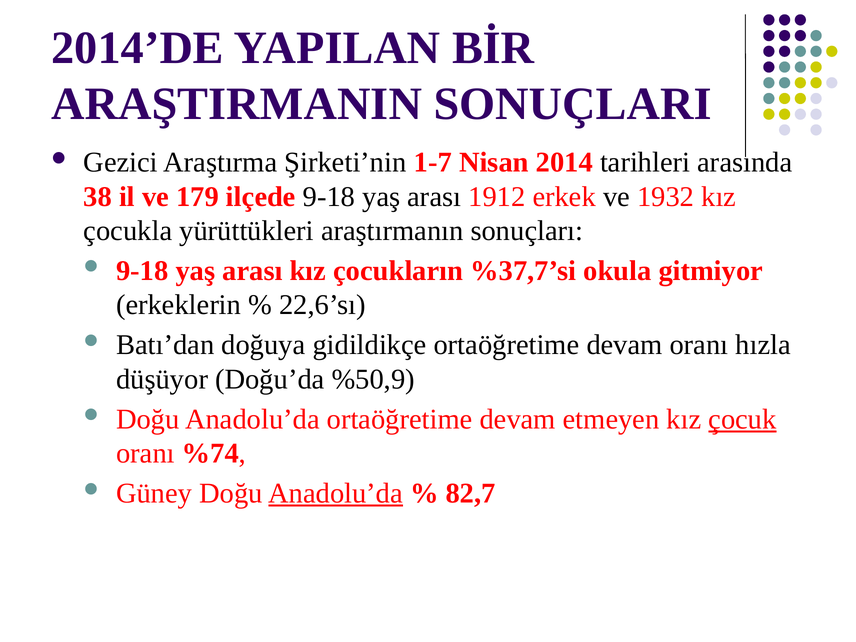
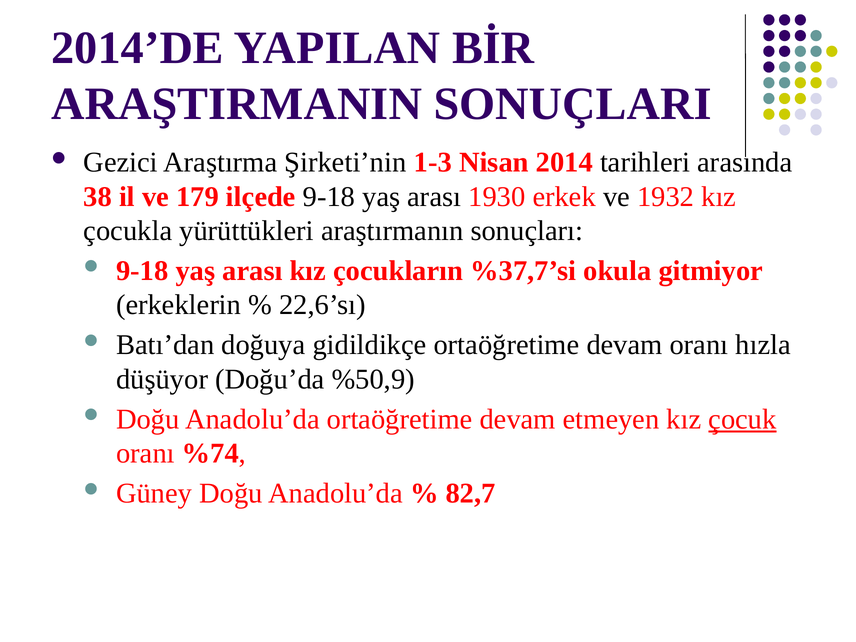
1-7: 1-7 -> 1-3
1912: 1912 -> 1930
Anadolu’da at (336, 493) underline: present -> none
